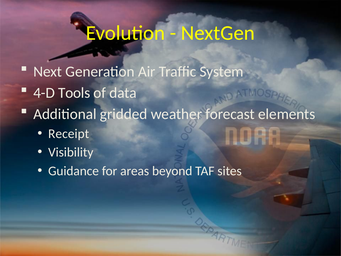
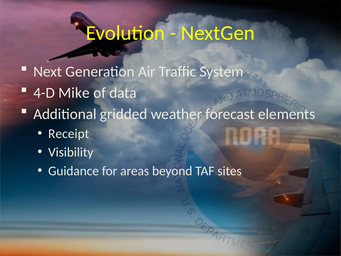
Tools: Tools -> Mike
